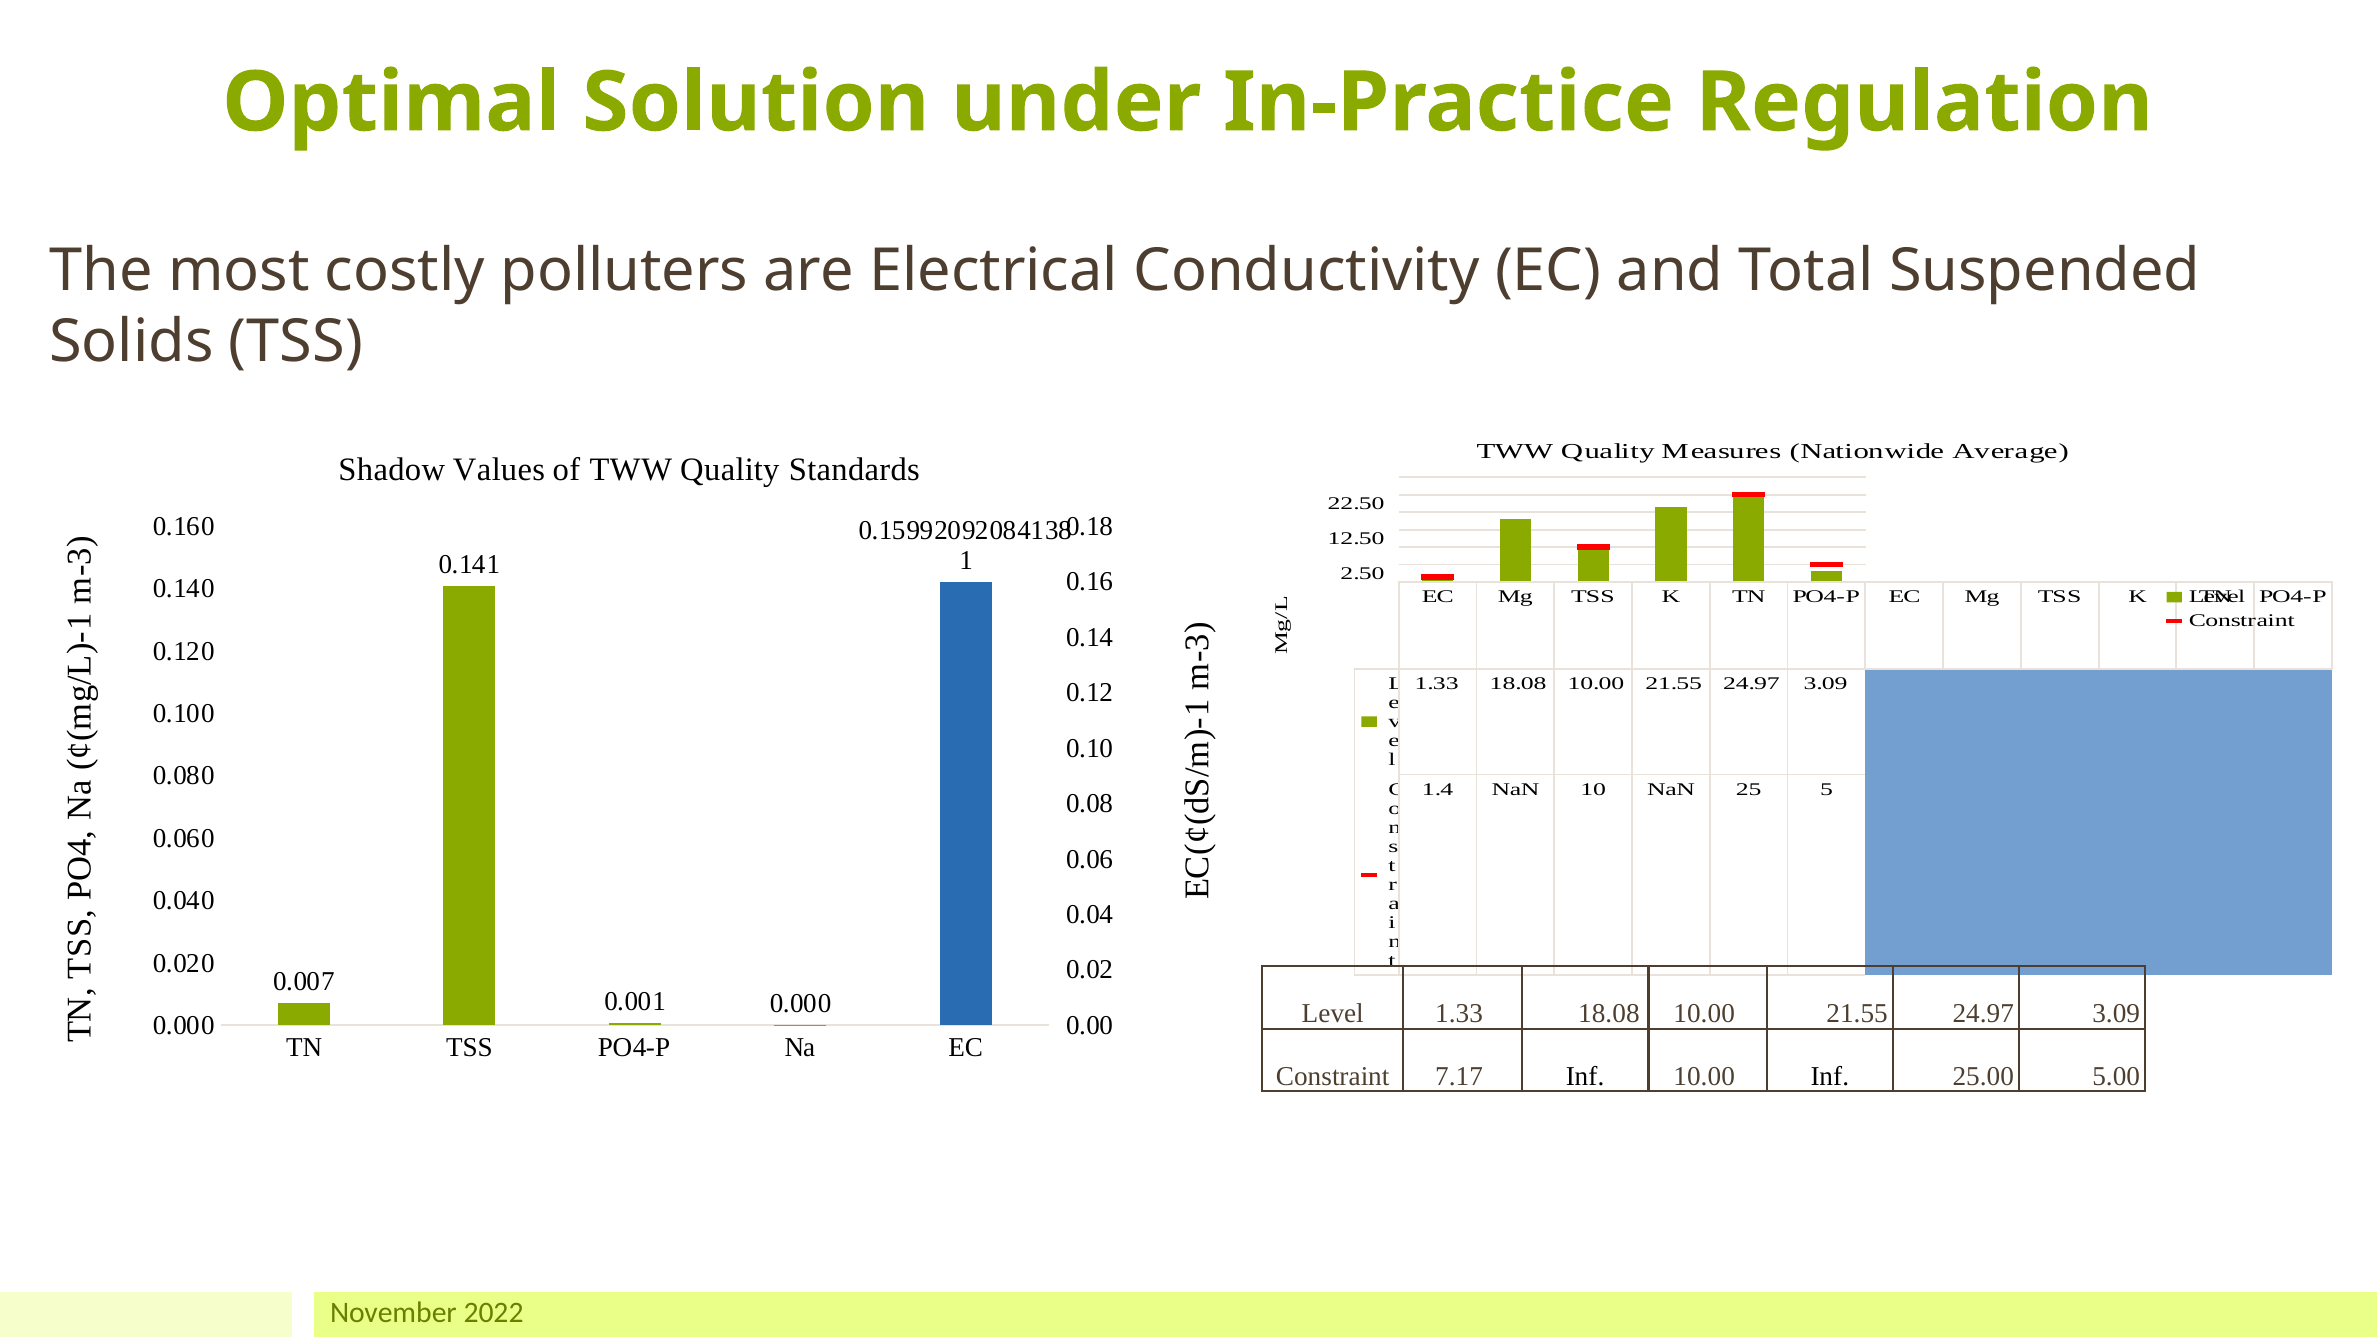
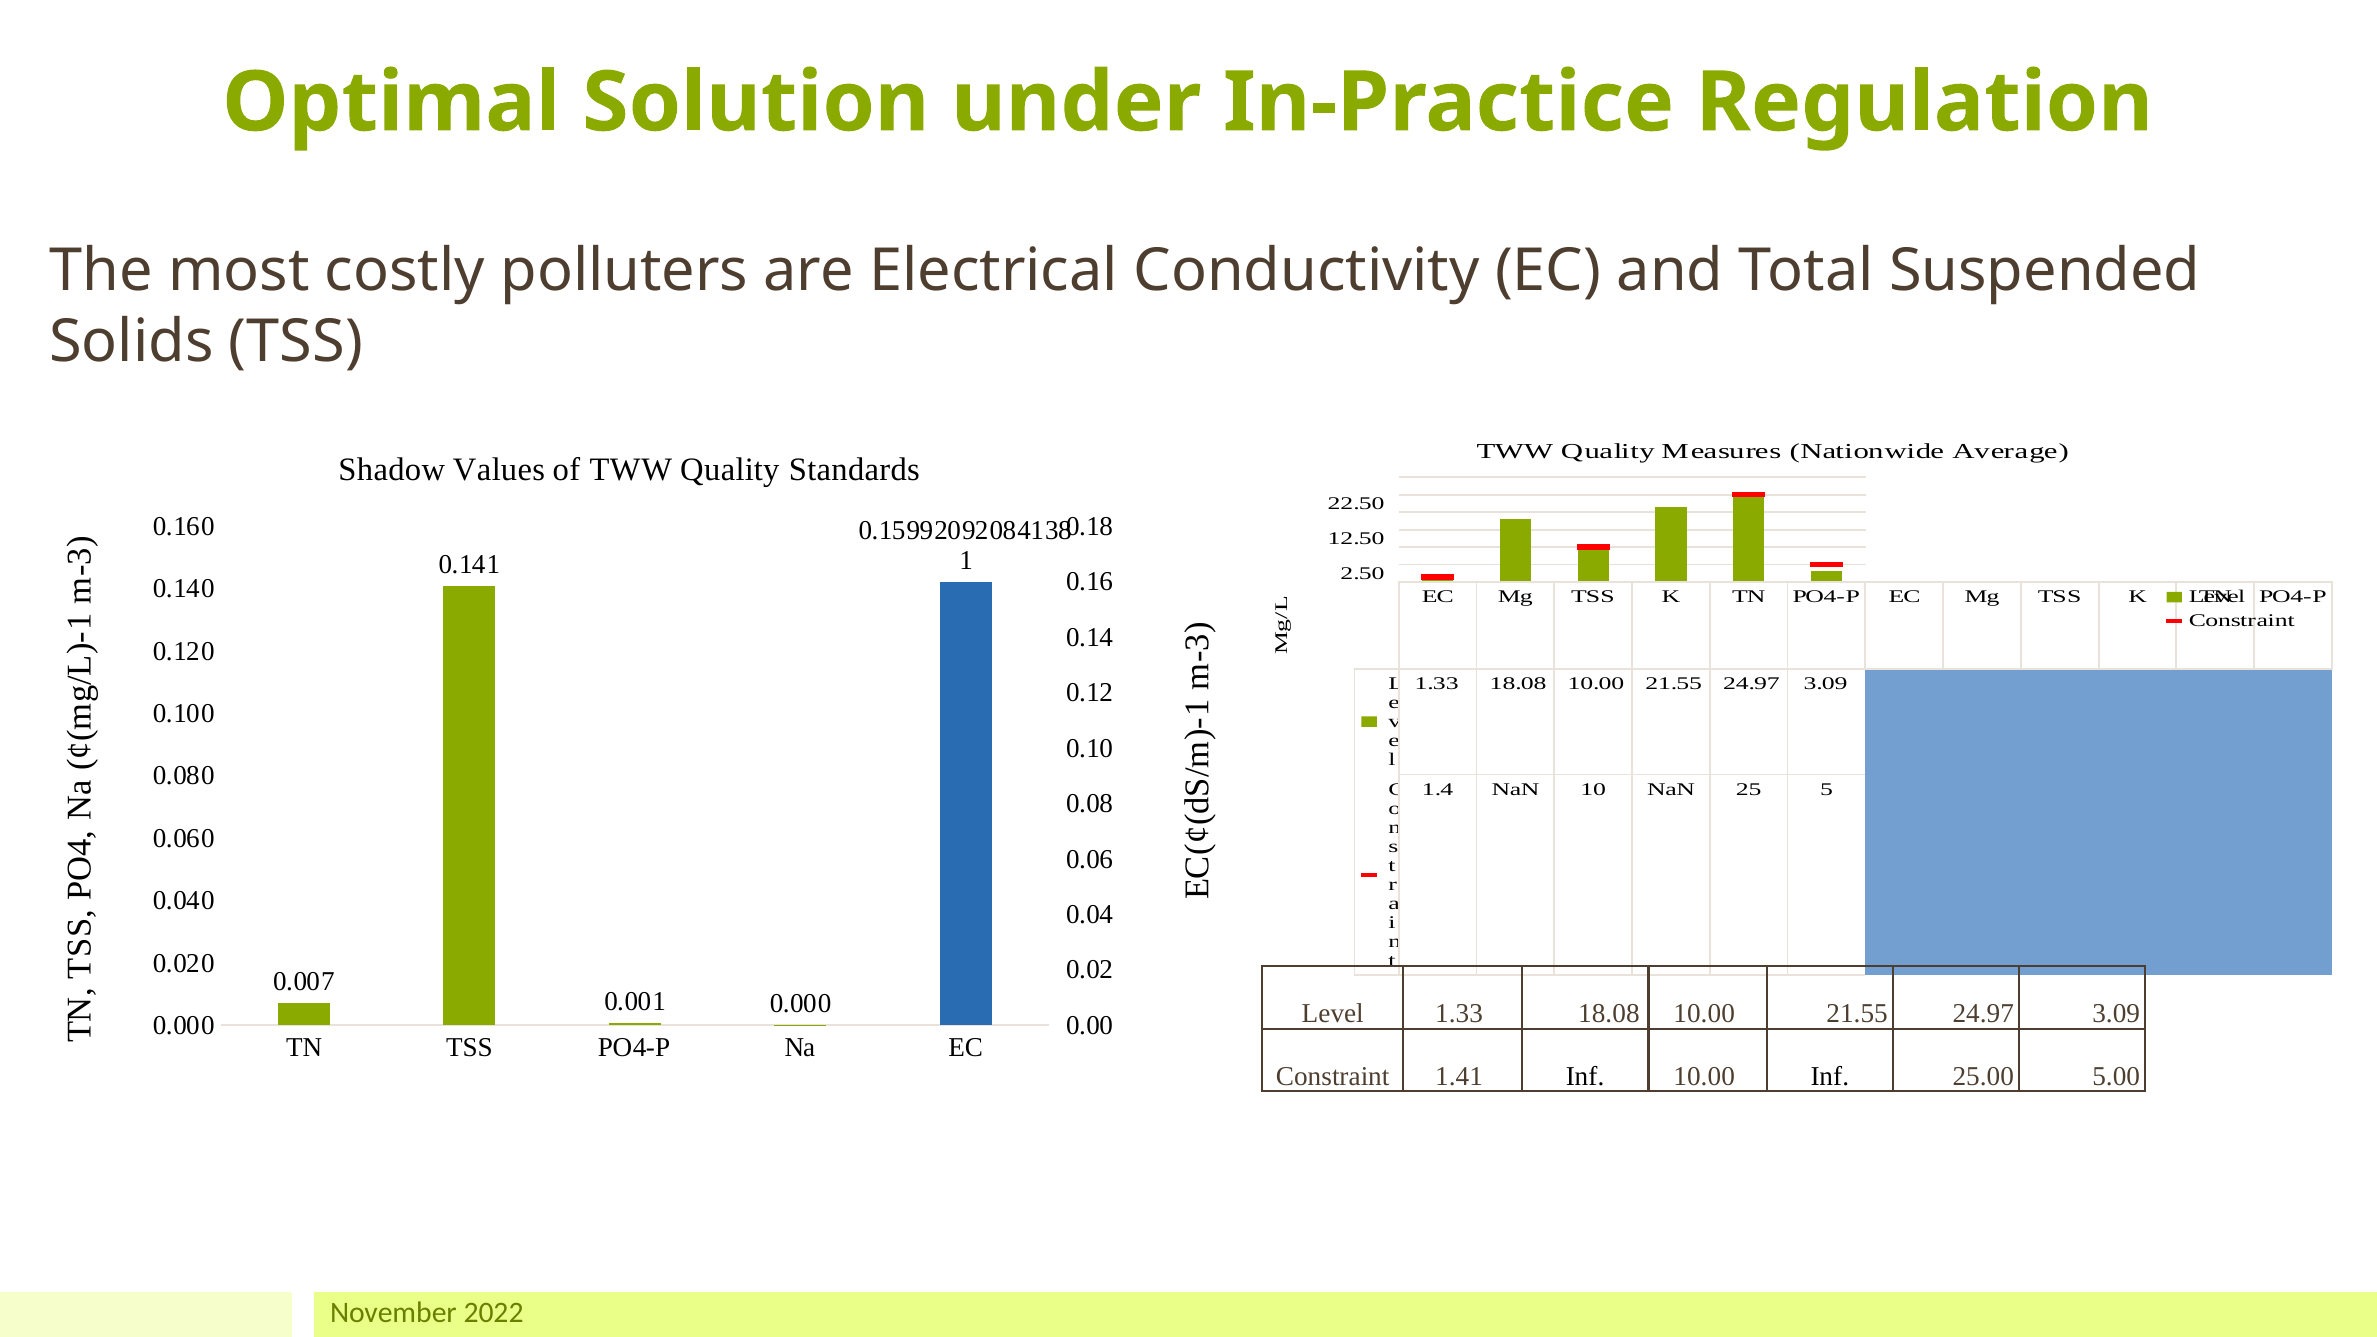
7.17: 7.17 -> 1.41
